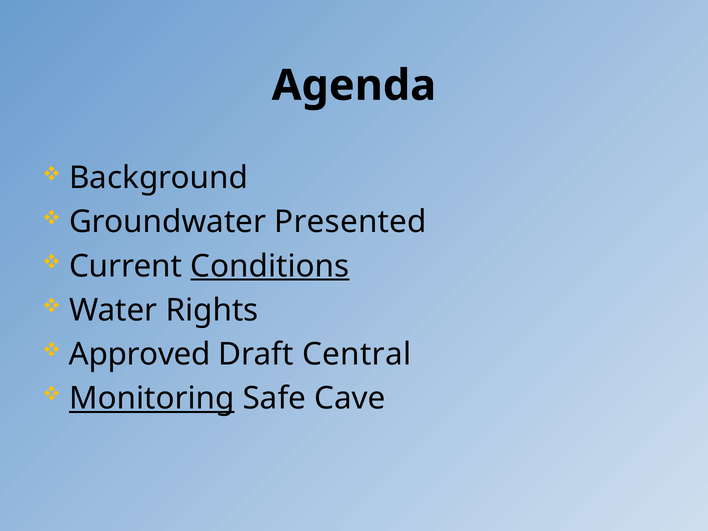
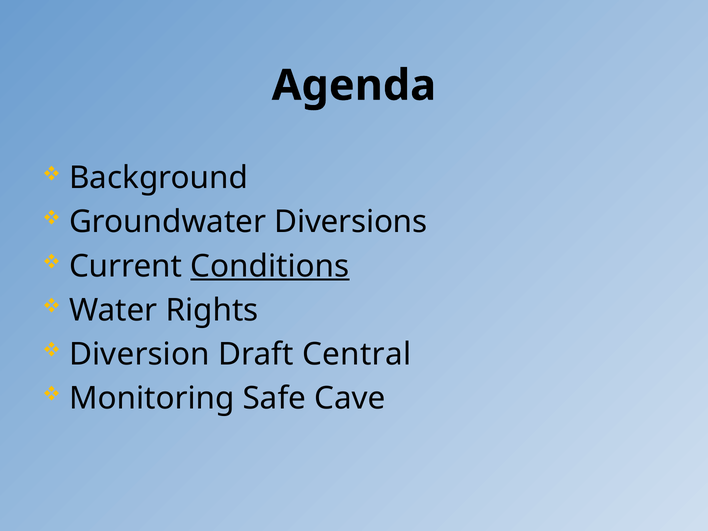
Presented: Presented -> Diversions
Approved: Approved -> Diversion
Monitoring underline: present -> none
